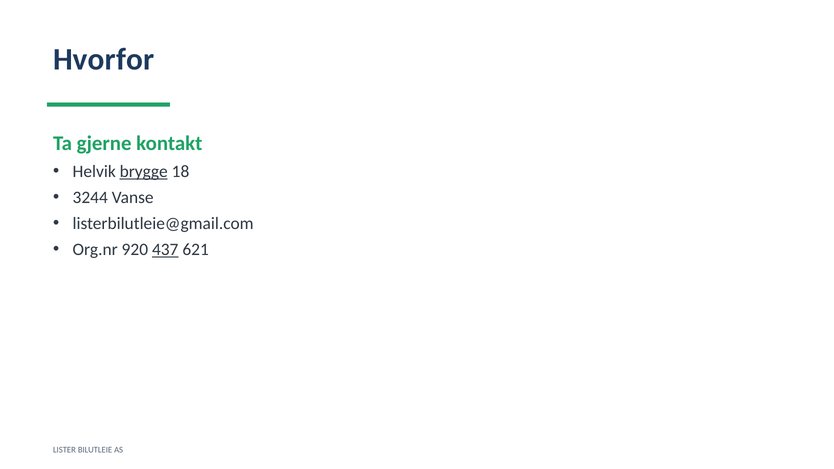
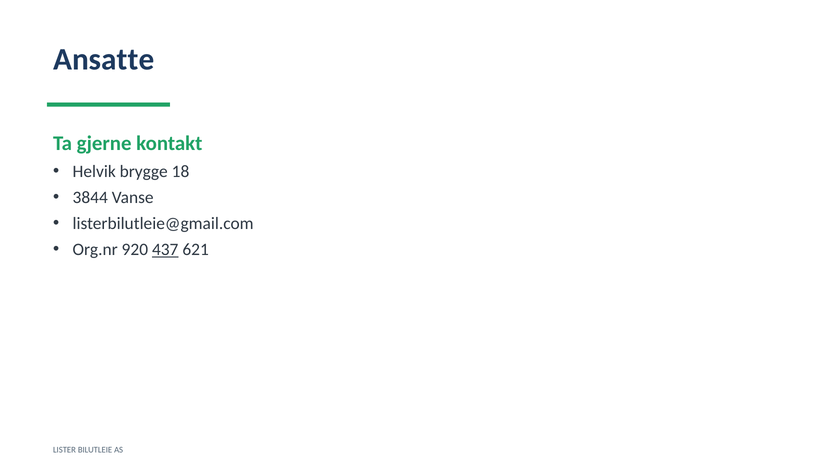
Hvorfor: Hvorfor -> Ansatte
brygge underline: present -> none
3244: 3244 -> 3844
